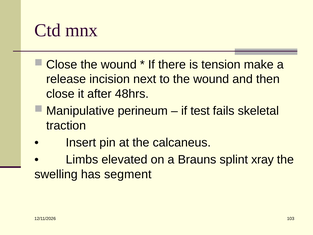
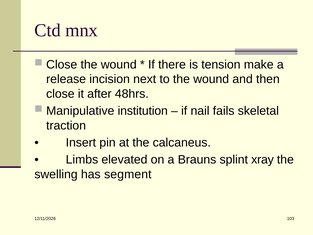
perineum: perineum -> institution
test: test -> nail
